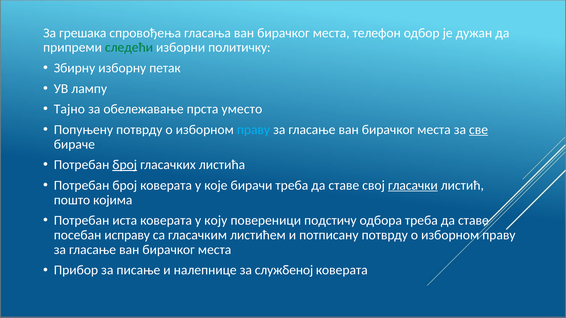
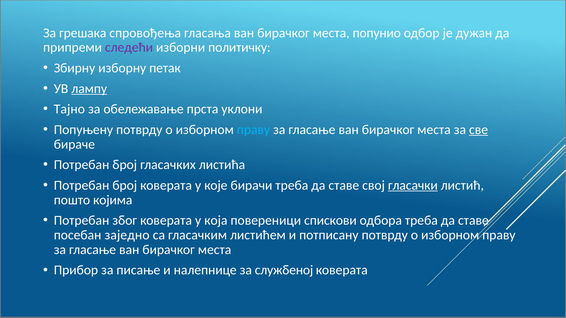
телефон: телефон -> попунио
следећи colour: green -> purple
лампу underline: none -> present
уместо: уместо -> уклони
број at (125, 165) underline: present -> none
иста: иста -> због
коју: коју -> која
подстичу: подстичу -> спискови
исправу: исправу -> заједно
